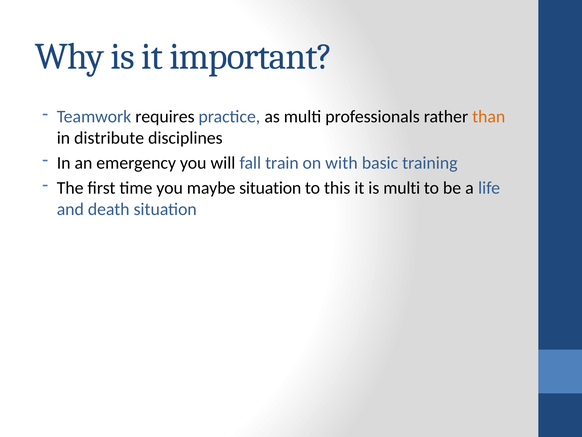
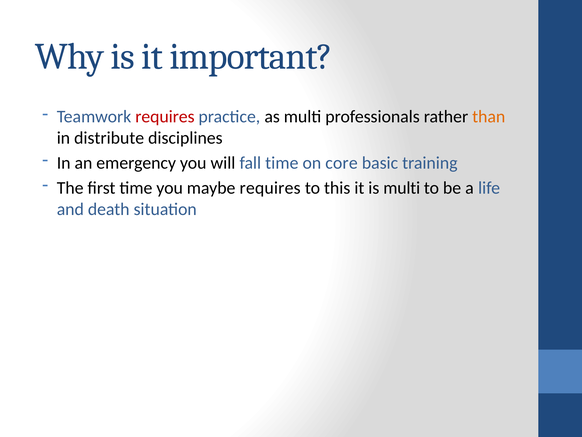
requires at (165, 117) colour: black -> red
fall train: train -> time
with: with -> core
maybe situation: situation -> requires
